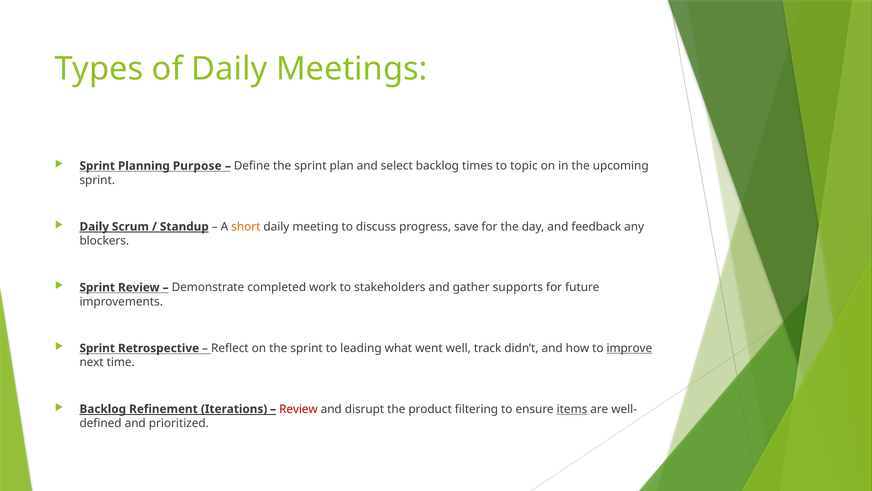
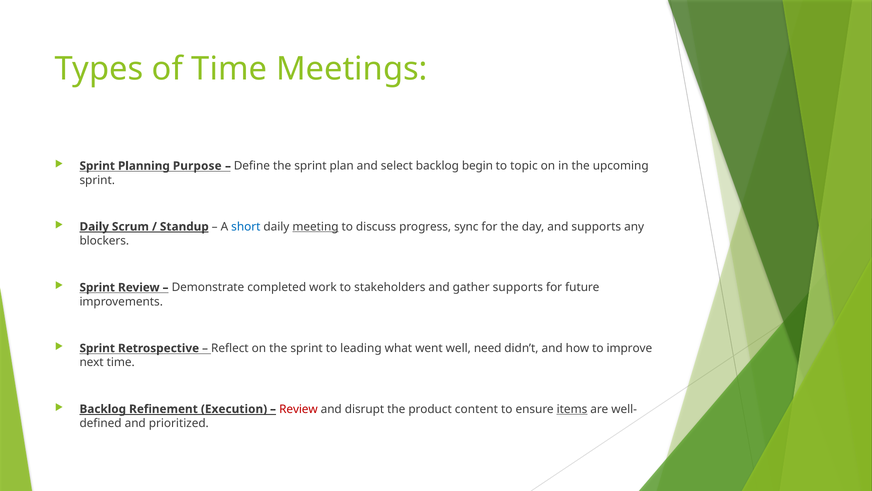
of Daily: Daily -> Time
times: times -> begin
short colour: orange -> blue
meeting underline: none -> present
save: save -> sync
and feedback: feedback -> supports
track: track -> need
improve underline: present -> none
Iterations: Iterations -> Execution
filtering: filtering -> content
